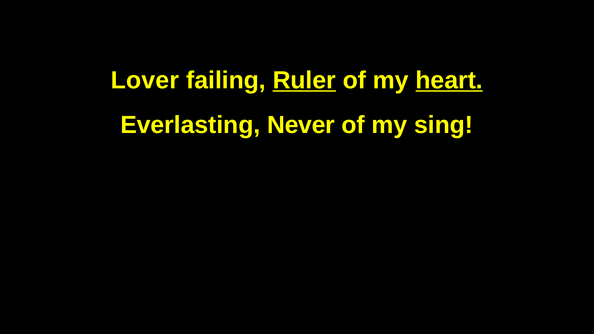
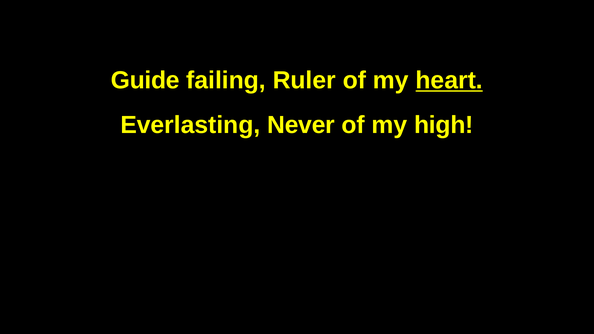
Lover: Lover -> Guide
Ruler underline: present -> none
sing: sing -> high
